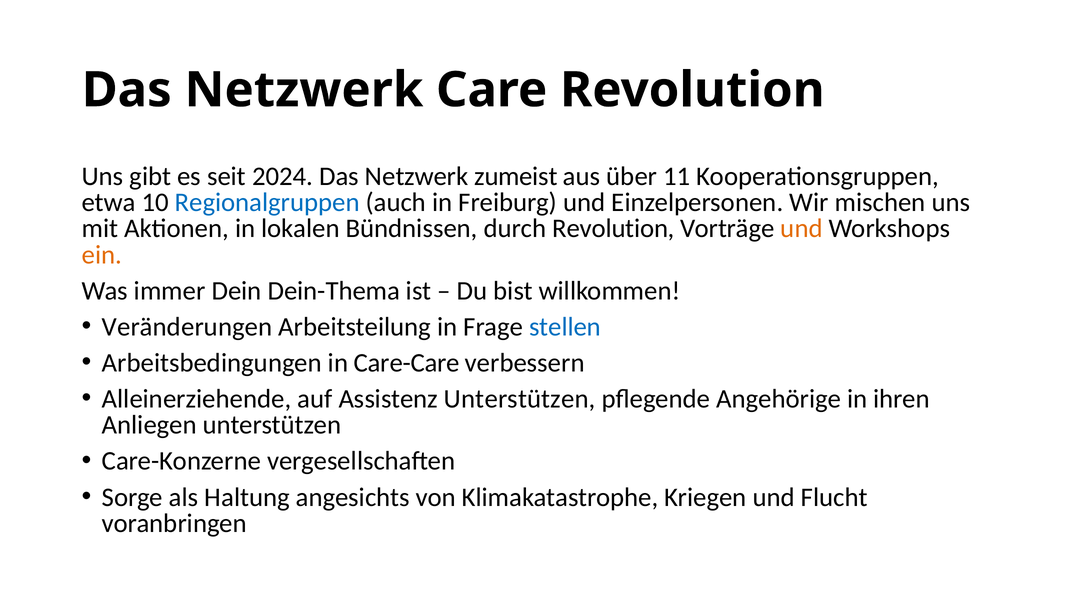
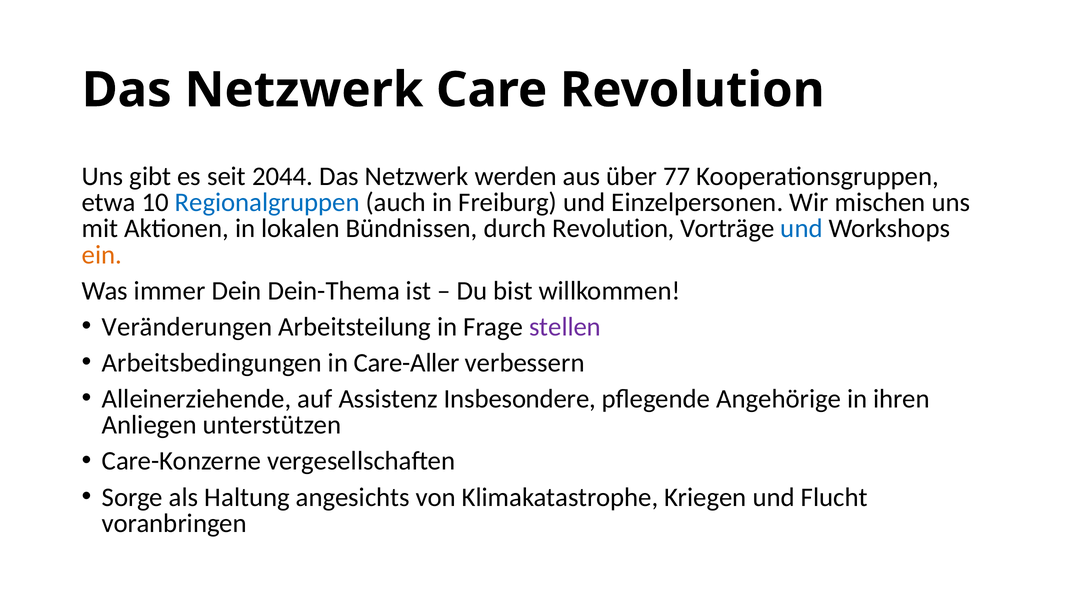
2024: 2024 -> 2044
zumeist: zumeist -> werden
11: 11 -> 77
und at (802, 229) colour: orange -> blue
stellen colour: blue -> purple
Care-Care: Care-Care -> Care-Aller
Assistenz Unterstützen: Unterstützen -> Insbesondere
